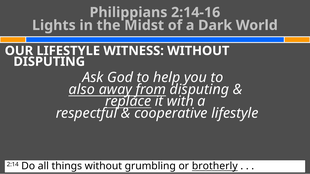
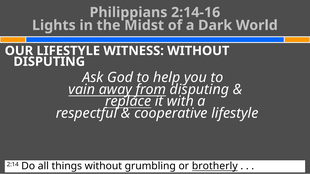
also: also -> vain
